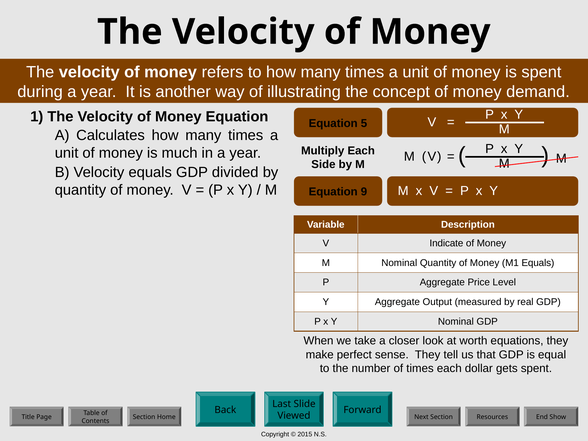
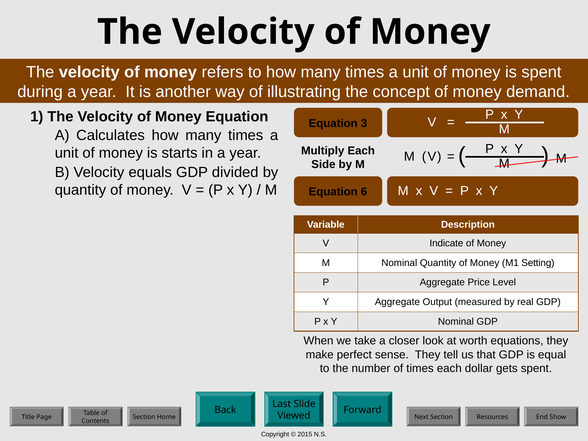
5: 5 -> 3
much: much -> starts
9: 9 -> 6
M1 Equals: Equals -> Setting
